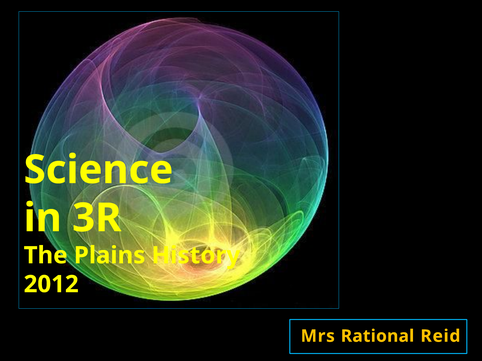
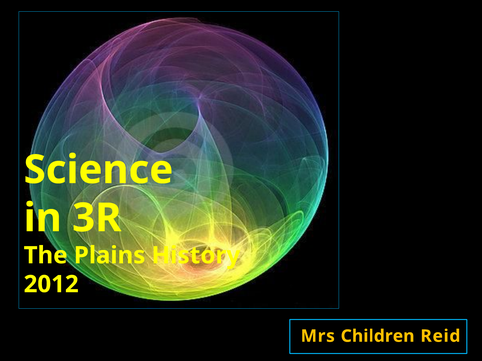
Rational: Rational -> Children
